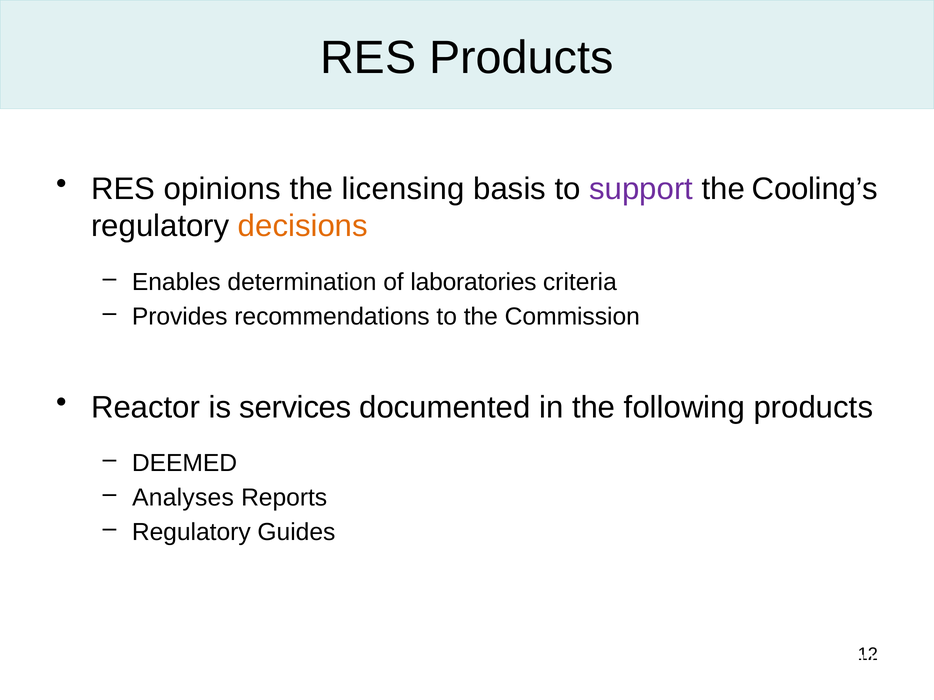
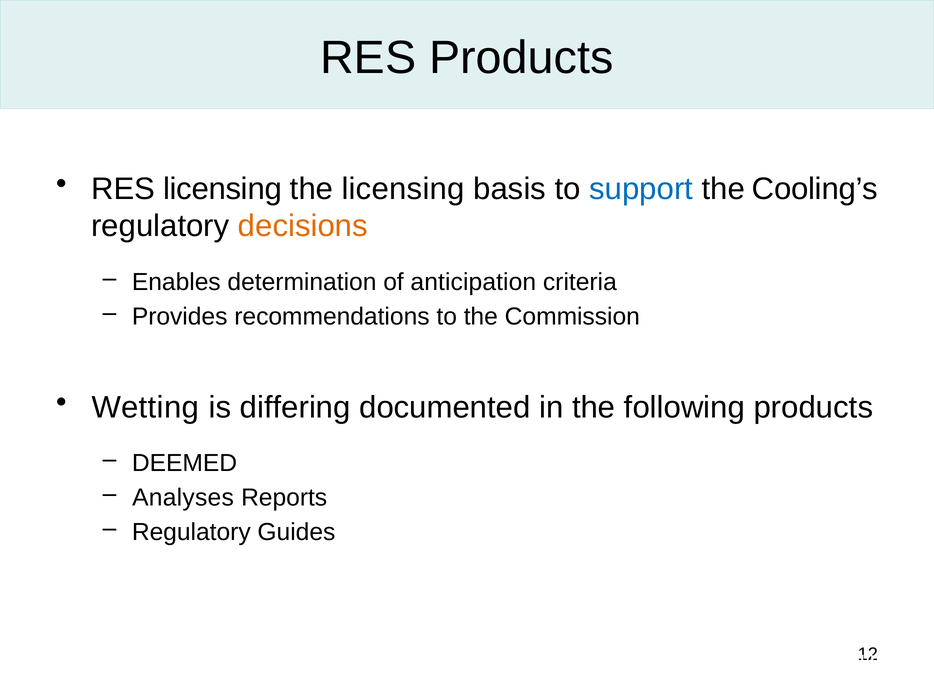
RES opinions: opinions -> licensing
support colour: purple -> blue
laboratories: laboratories -> anticipation
Reactor: Reactor -> Wetting
services: services -> differing
